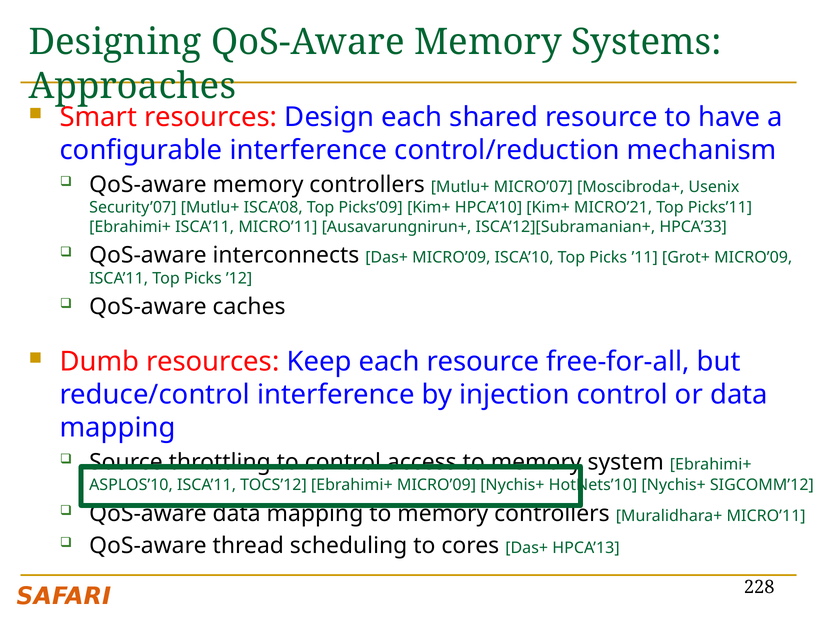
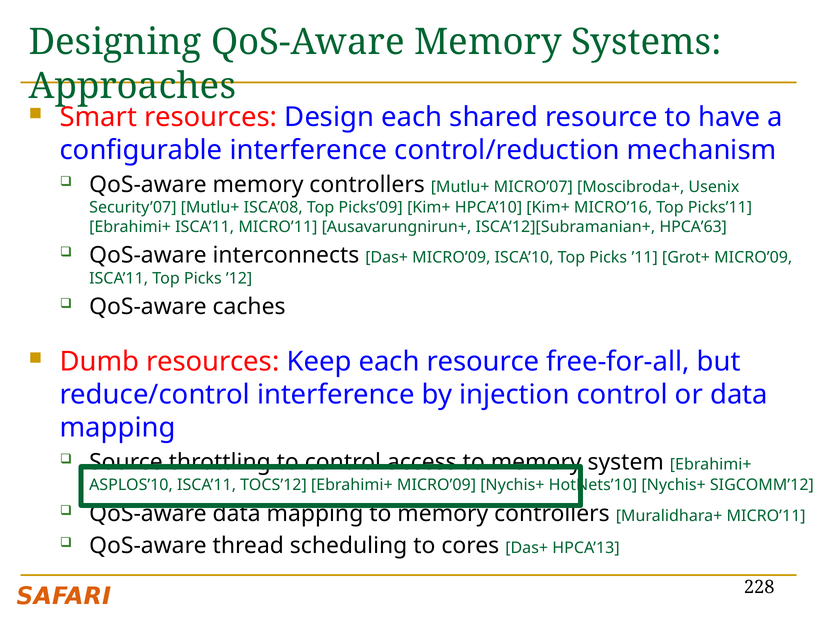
MICRO’21: MICRO’21 -> MICRO’16
HPCA’33: HPCA’33 -> HPCA’63
